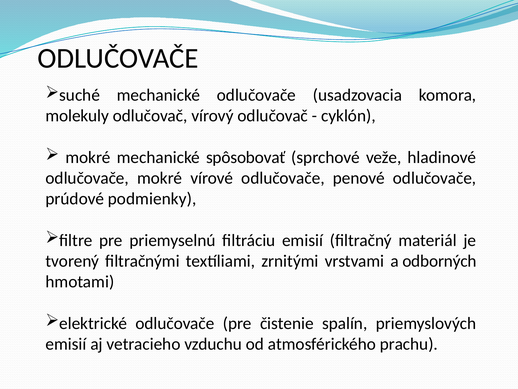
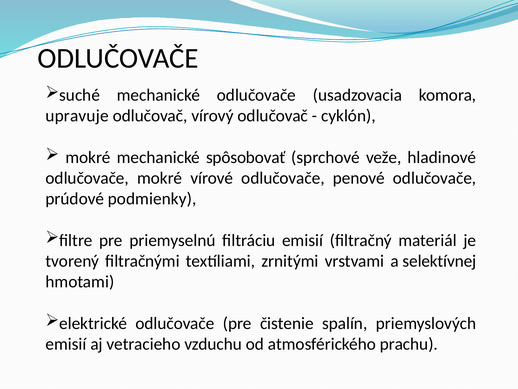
molekuly: molekuly -> upravuje
odborných: odborných -> selektívnej
